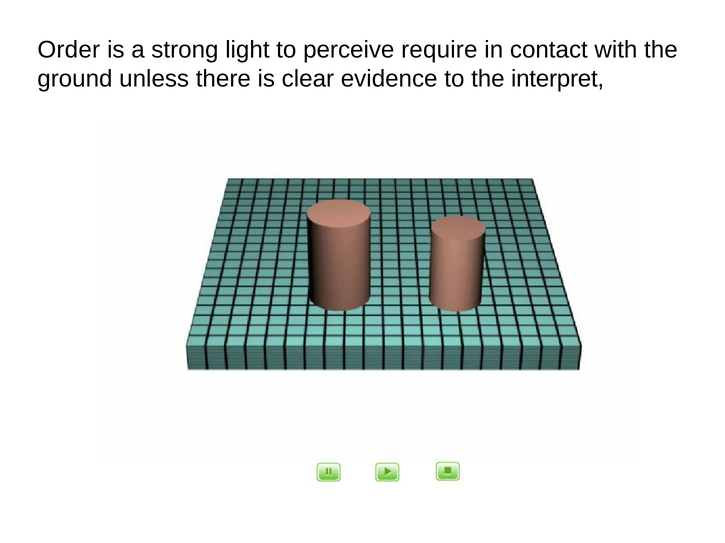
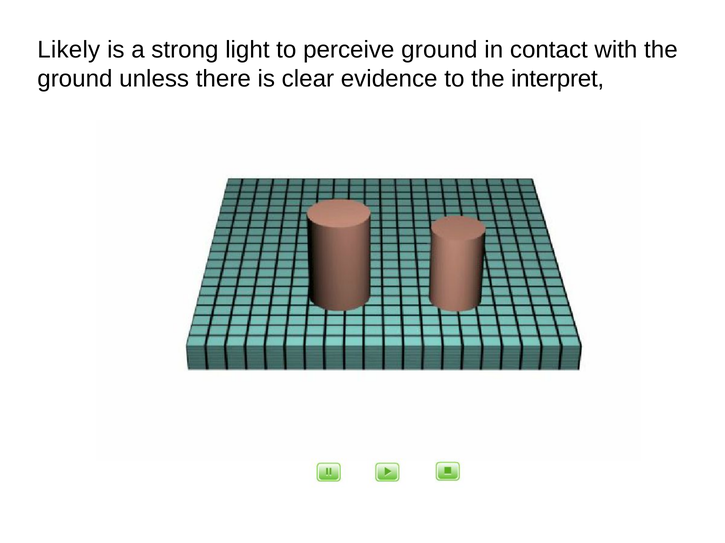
Order: Order -> Likely
perceive require: require -> ground
